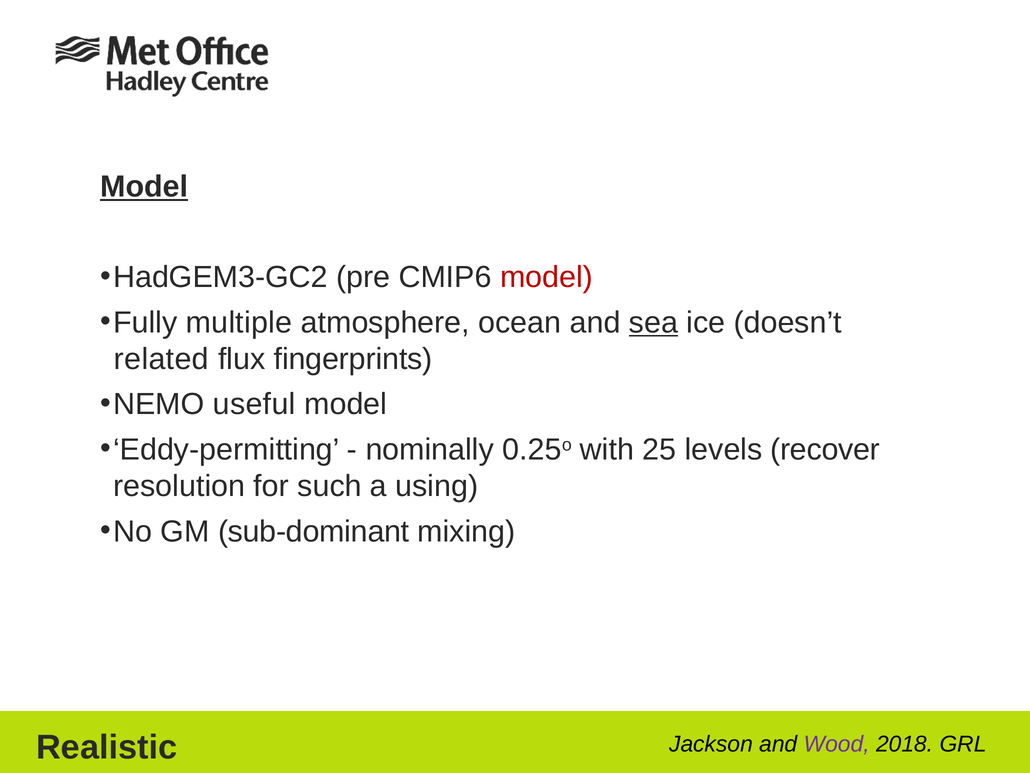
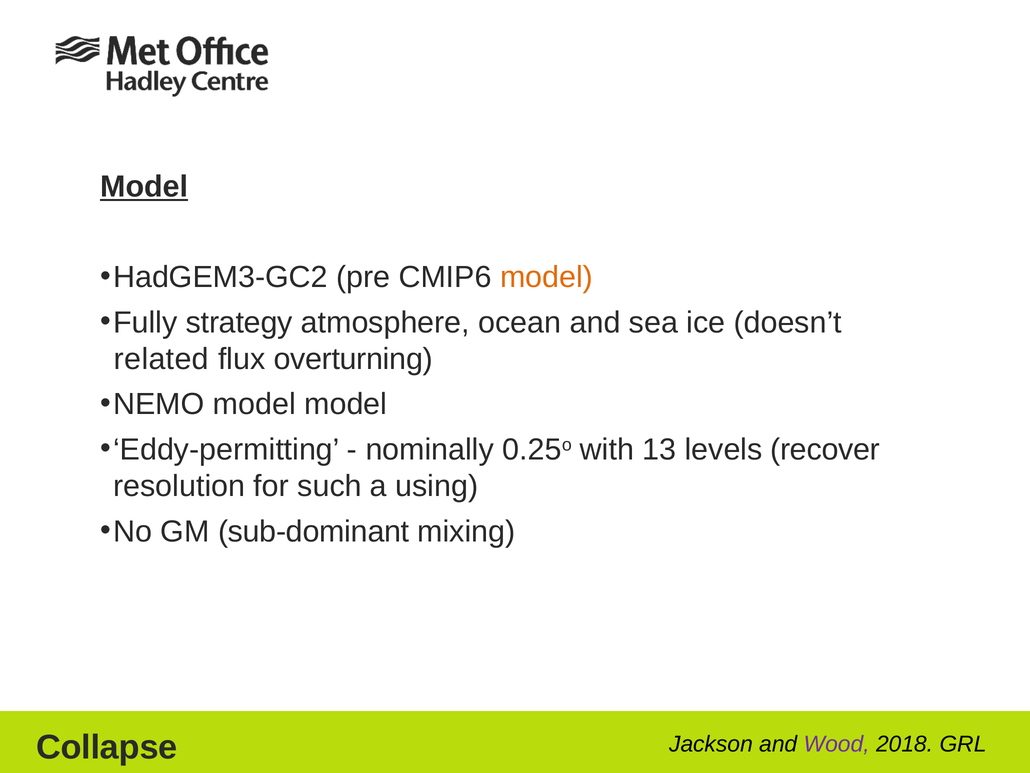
model at (547, 277) colour: red -> orange
multiple: multiple -> strategy
sea underline: present -> none
fingerprints: fingerprints -> overturning
NEMO useful: useful -> model
25: 25 -> 13
Realistic: Realistic -> Collapse
